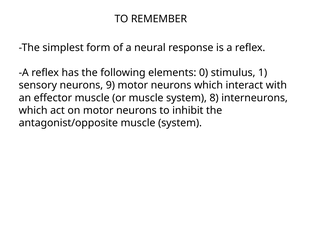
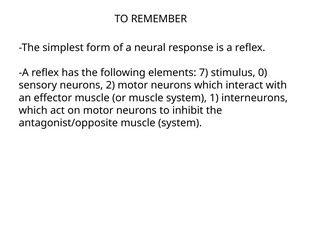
0: 0 -> 7
1: 1 -> 0
9: 9 -> 2
8: 8 -> 1
